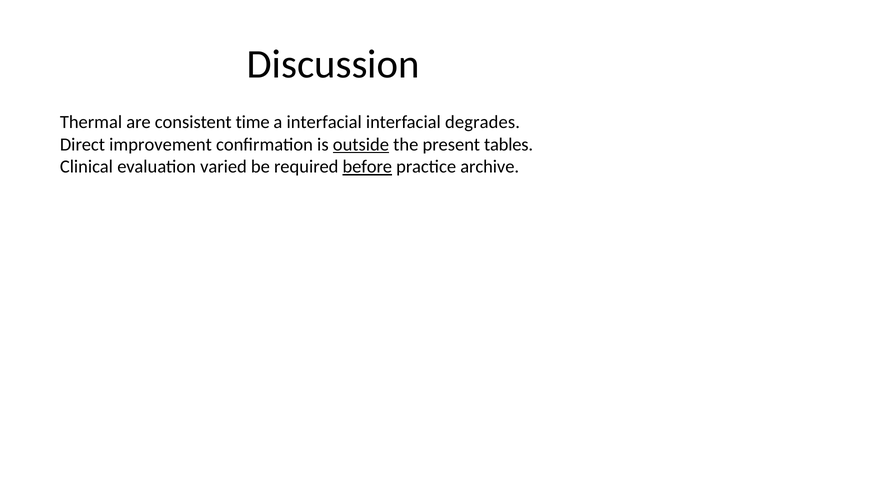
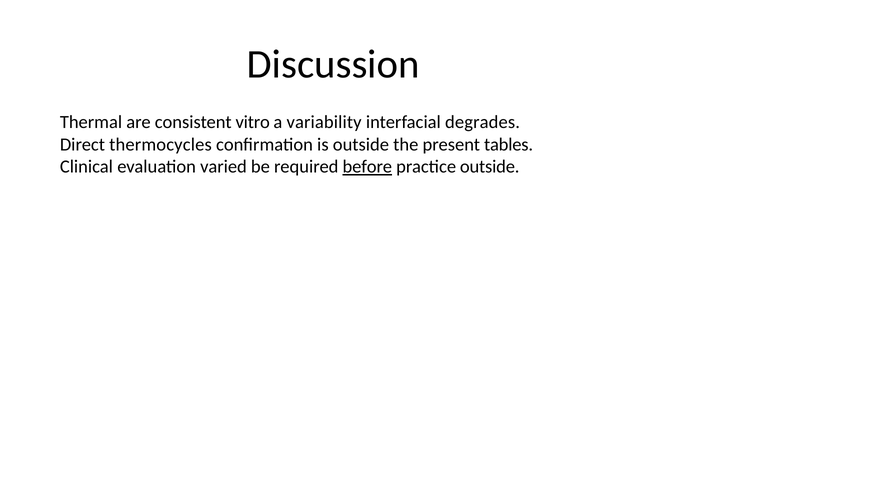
time: time -> vitro
a interfacial: interfacial -> variability
improvement: improvement -> thermocycles
outside at (361, 145) underline: present -> none
practice archive: archive -> outside
